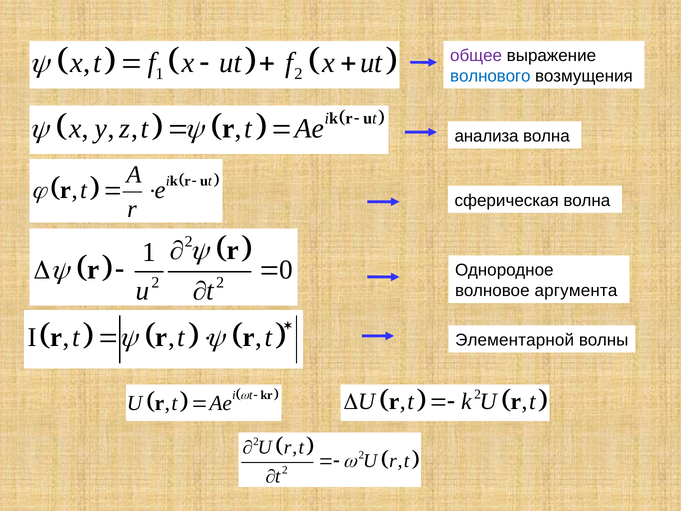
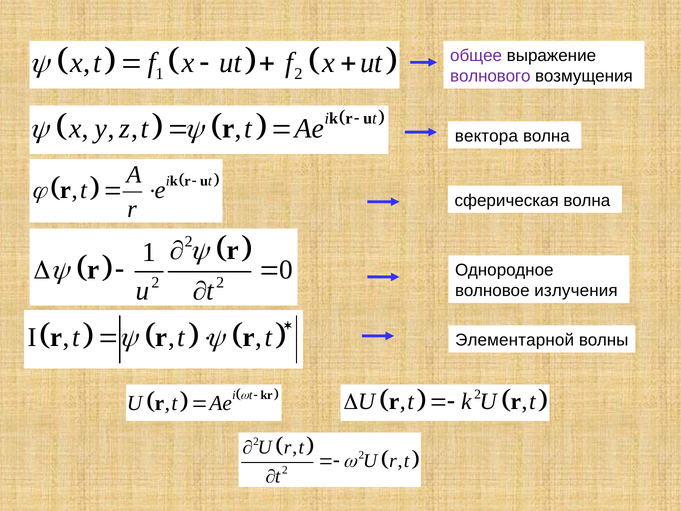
волнового colour: blue -> purple
анализа: анализа -> вектора
аргумента: аргумента -> излучения
